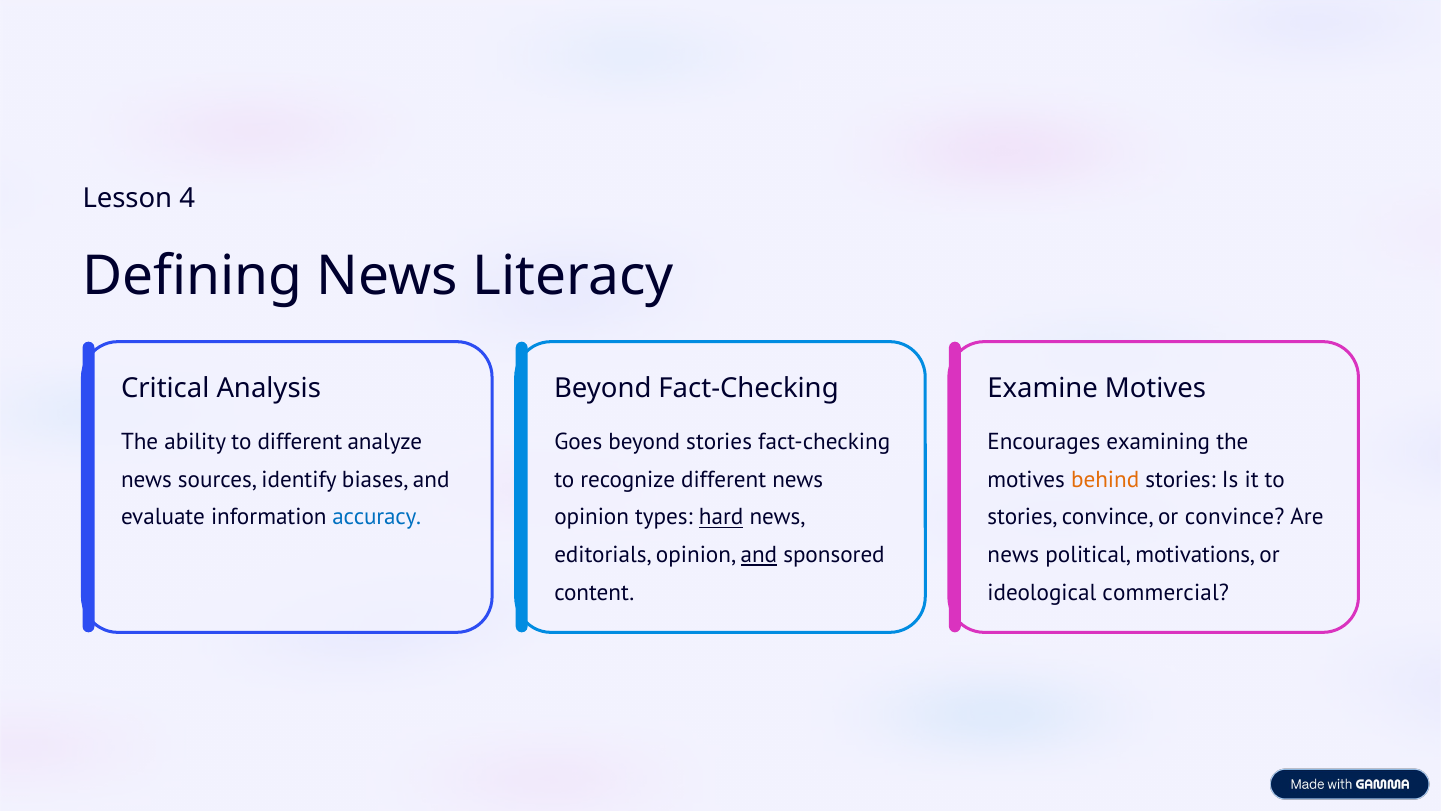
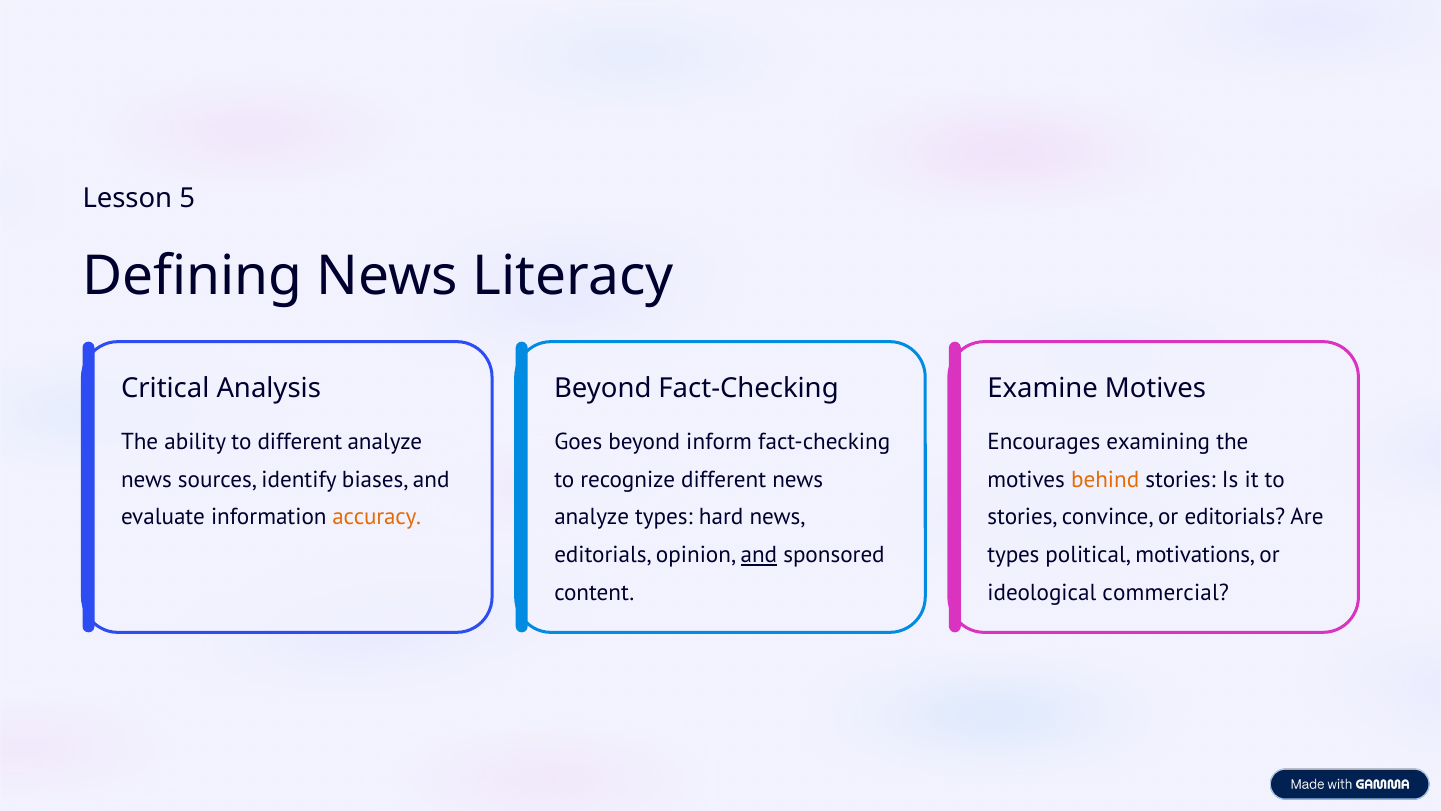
4: 4 -> 5
beyond stories: stories -> inform
accuracy colour: blue -> orange
opinion at (592, 517): opinion -> analyze
hard underline: present -> none
or convince: convince -> editorials
news at (1013, 555): news -> types
